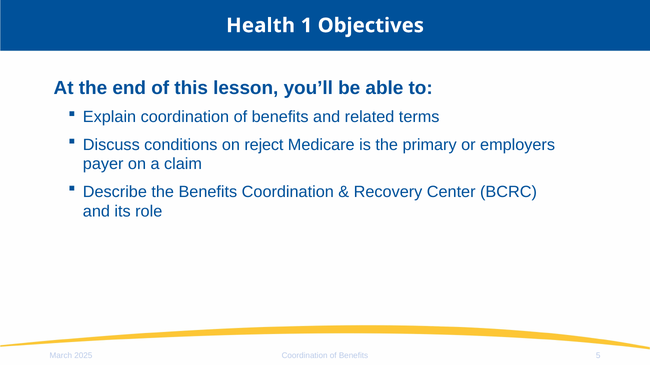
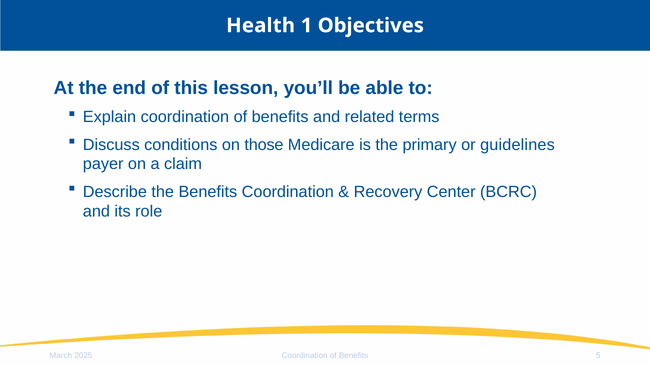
reject: reject -> those
employers: employers -> guidelines
